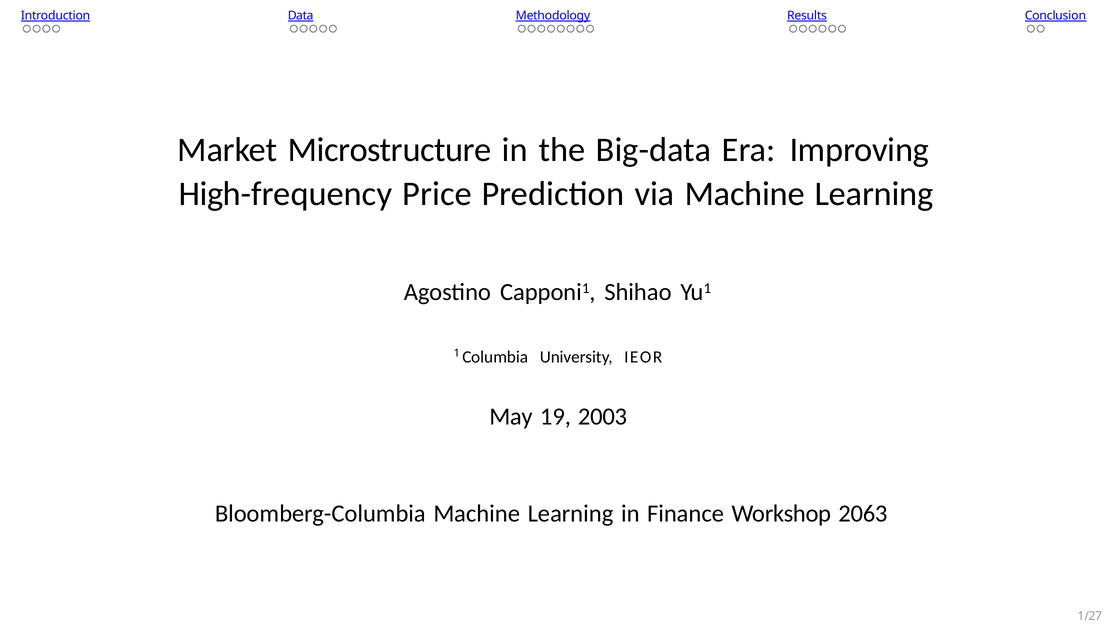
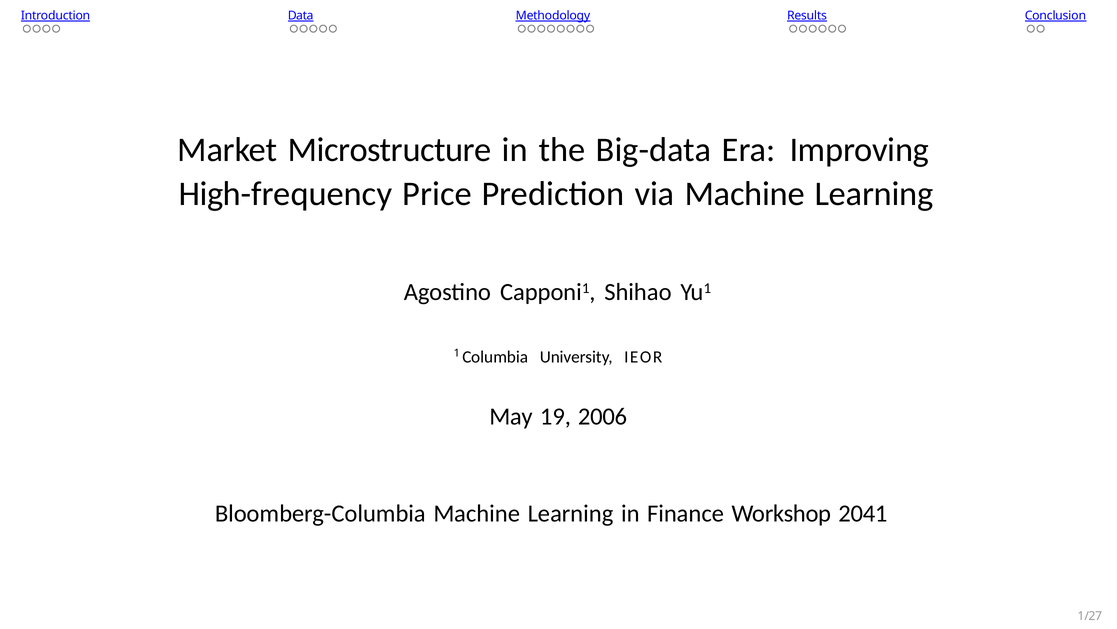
2003: 2003 -> 2006
2063: 2063 -> 2041
